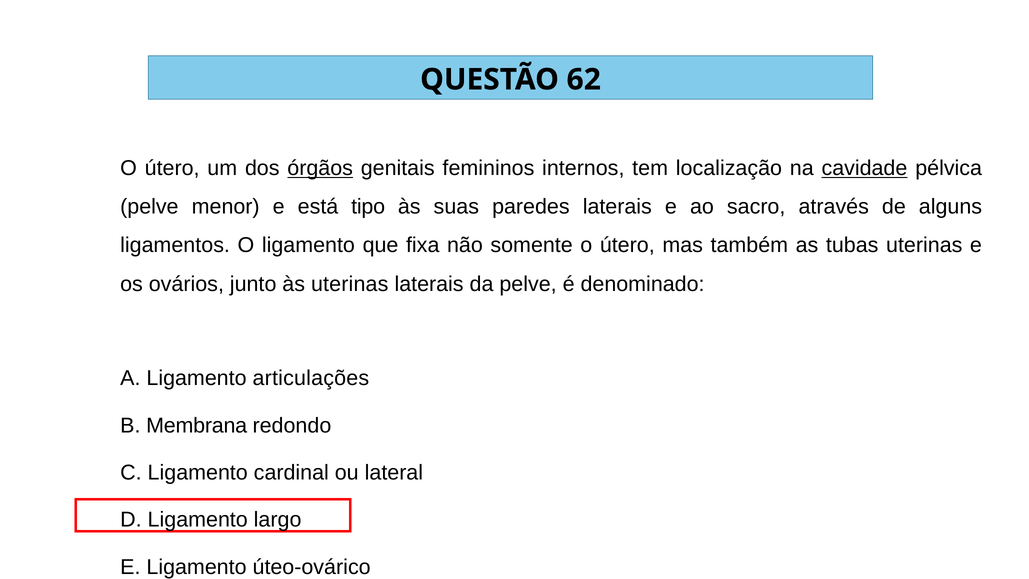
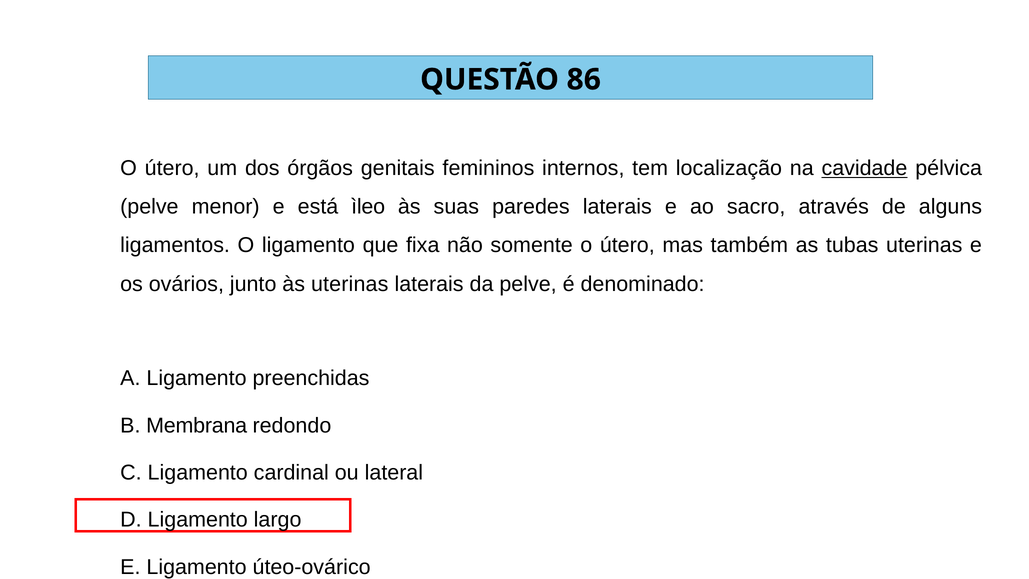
62: 62 -> 86
órgãos underline: present -> none
tipo: tipo -> ìleo
articulações: articulações -> preenchidas
